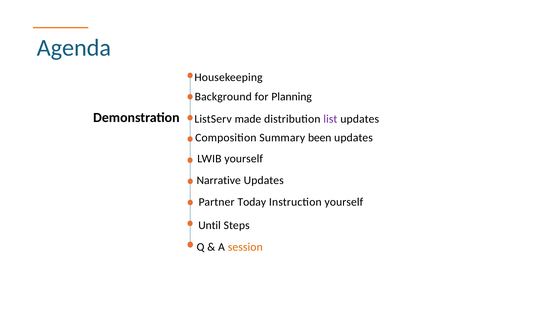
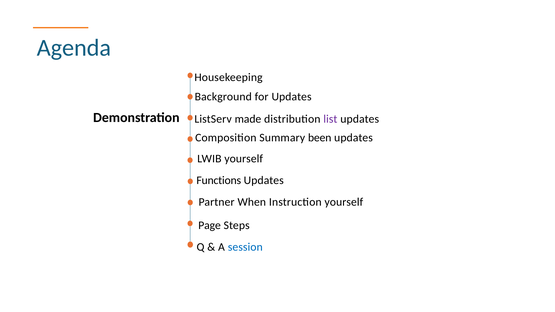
for Planning: Planning -> Updates
Narrative: Narrative -> Functions
Today: Today -> When
Until: Until -> Page
session colour: orange -> blue
